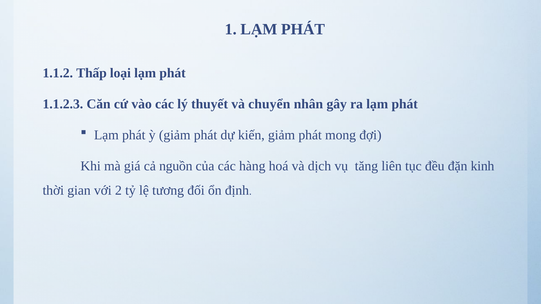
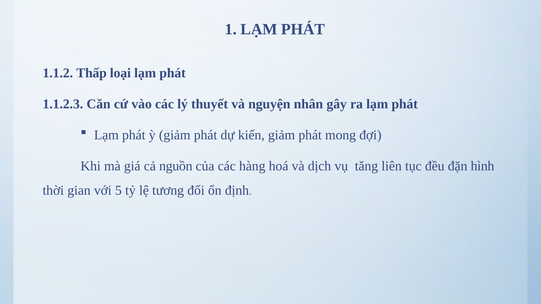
chuyển: chuyển -> nguyện
kinh: kinh -> hình
2: 2 -> 5
